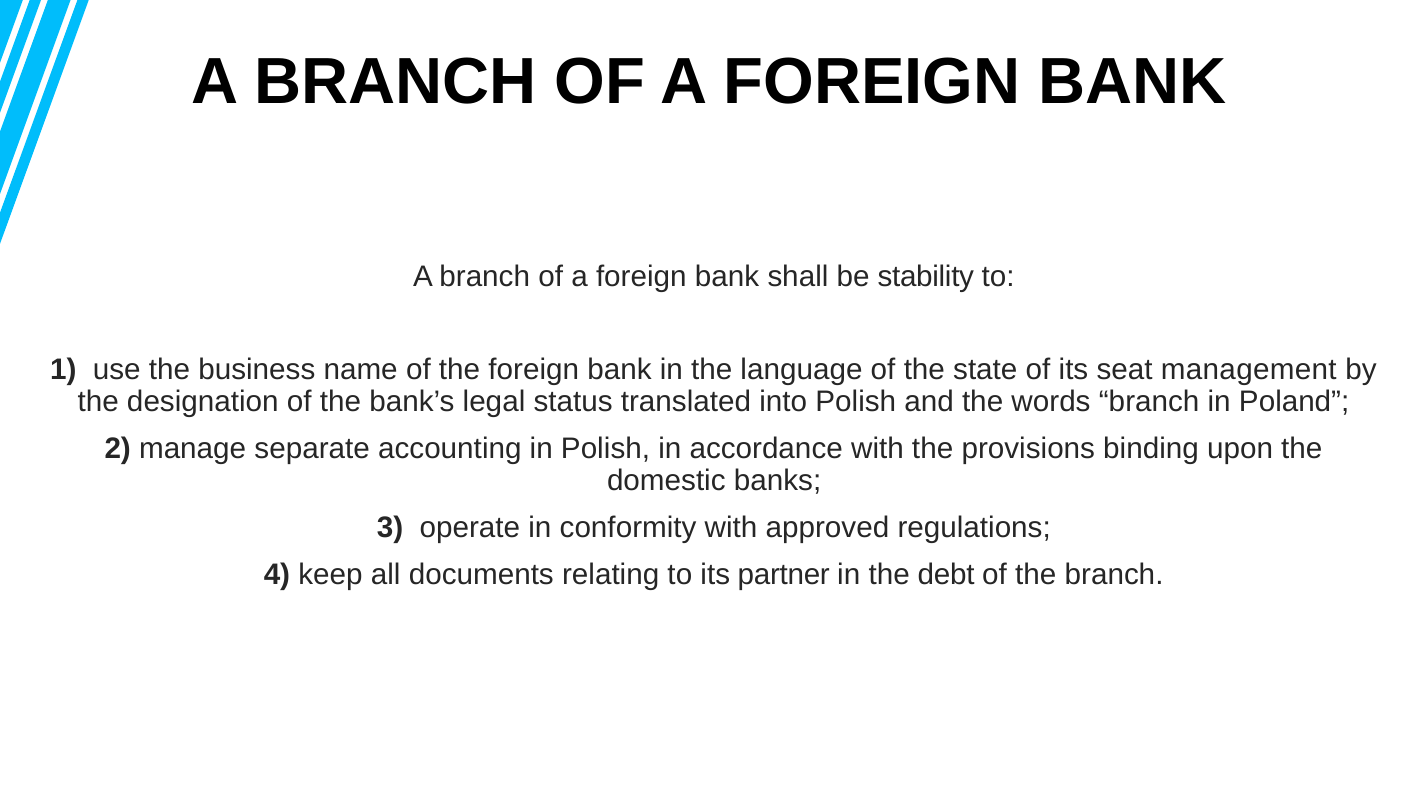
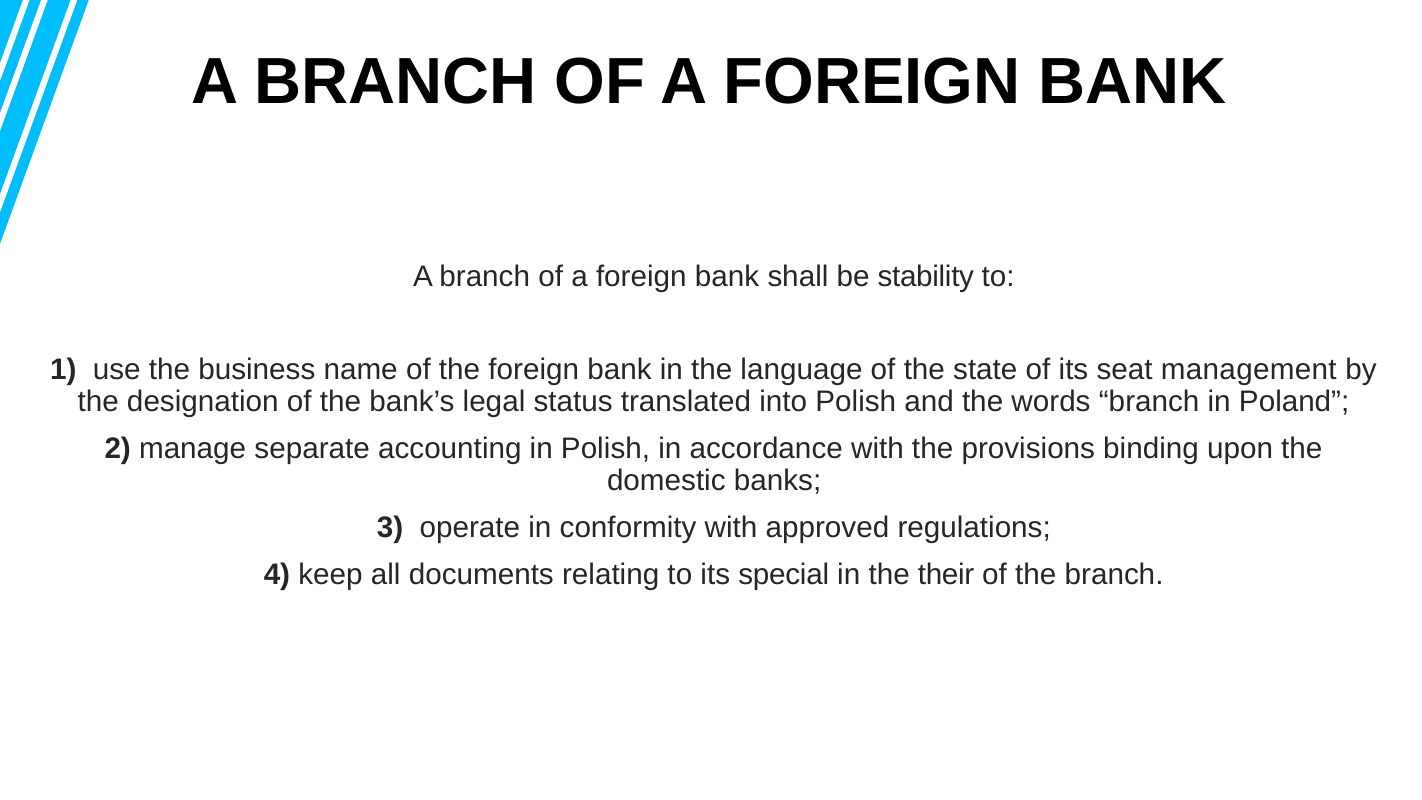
partner: partner -> special
debt: debt -> their
